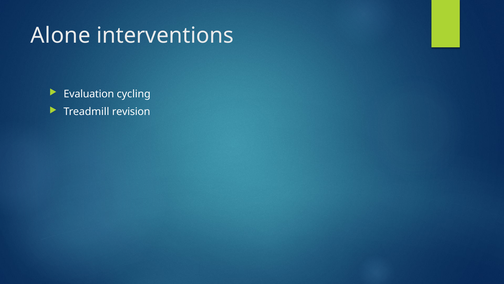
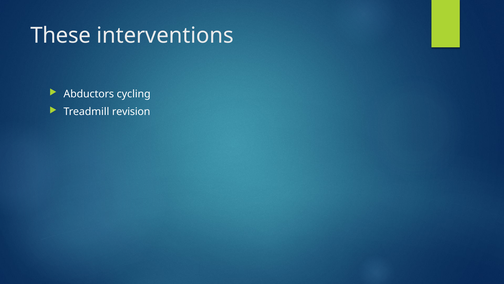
Alone: Alone -> These
Evaluation: Evaluation -> Abductors
